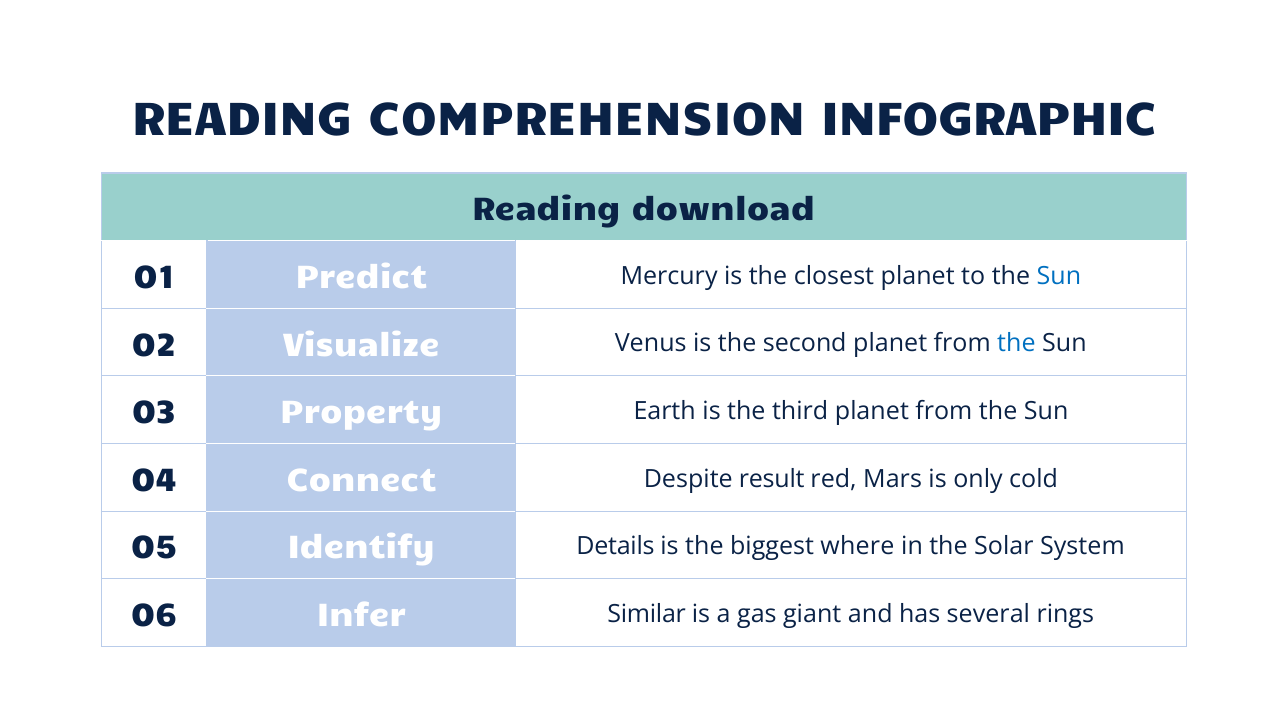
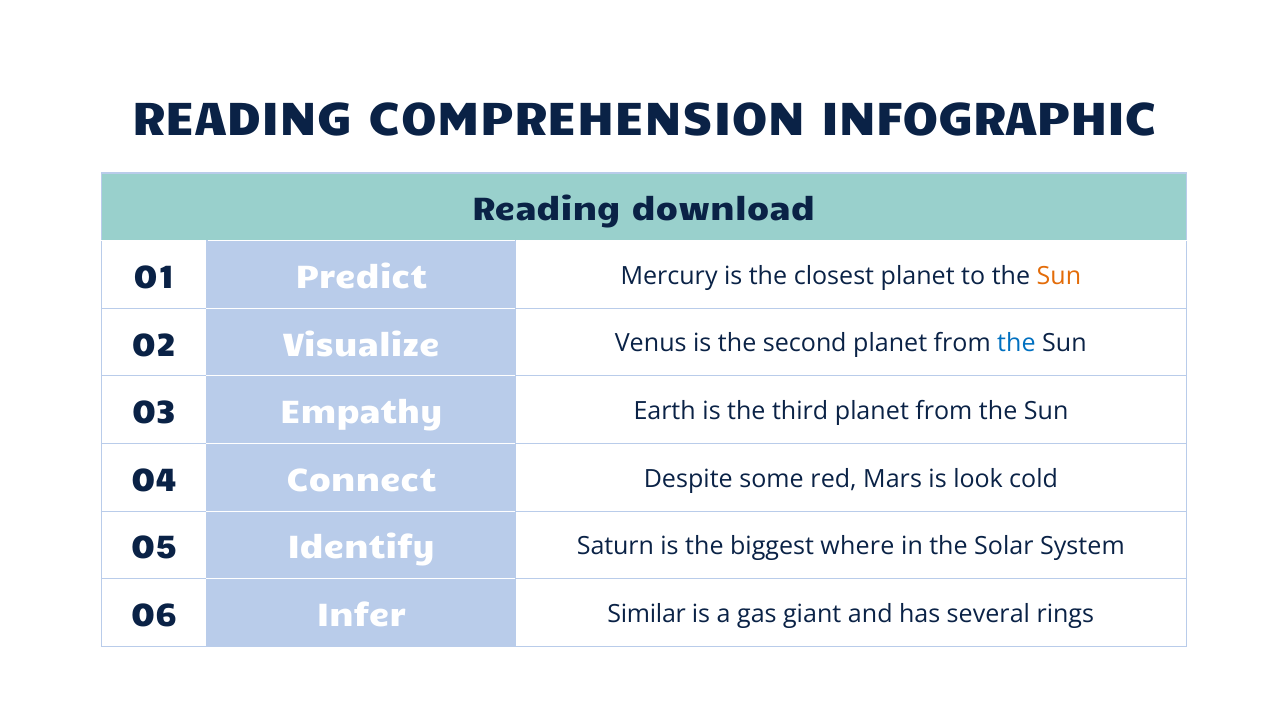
Sun at (1059, 276) colour: blue -> orange
Property: Property -> Empathy
result: result -> some
only: only -> look
Details: Details -> Saturn
